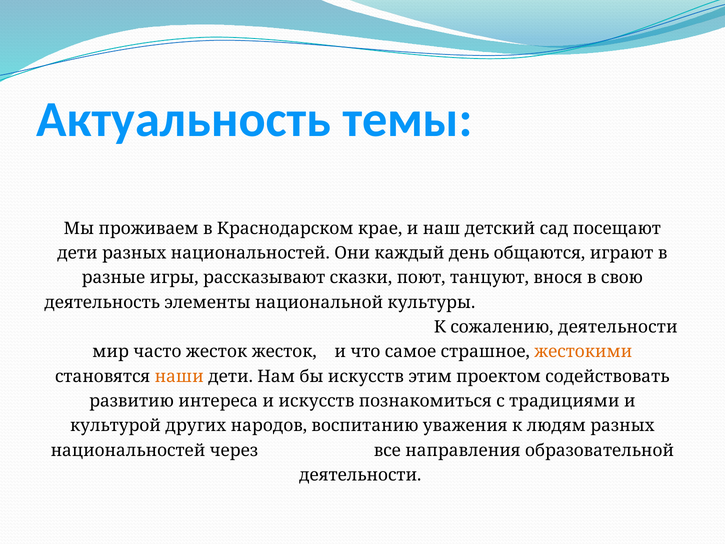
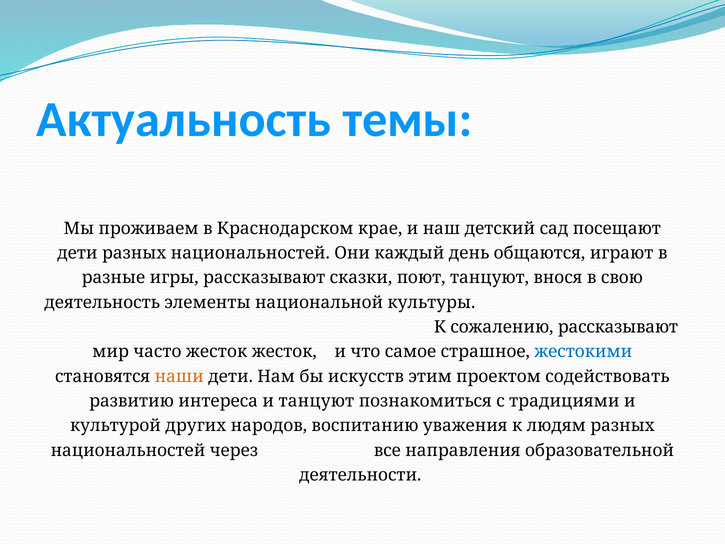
сожалению деятельности: деятельности -> рассказывают
жестокими colour: orange -> blue
и искусств: искусств -> танцуют
